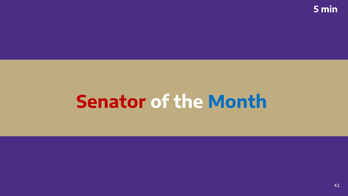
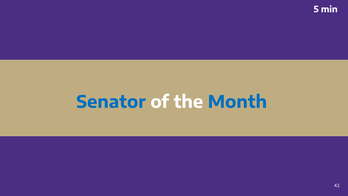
Senator colour: red -> blue
